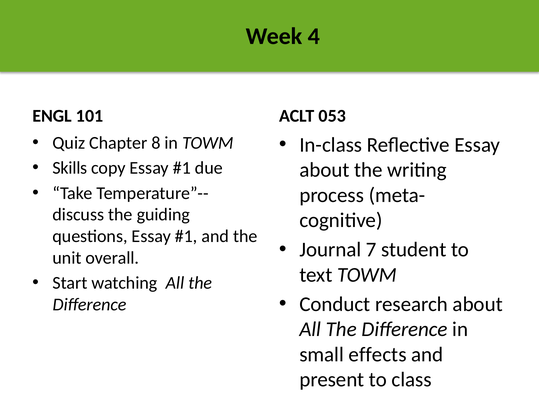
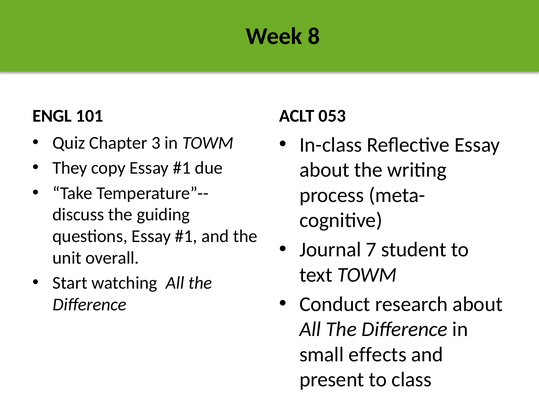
4: 4 -> 8
8: 8 -> 3
Skills: Skills -> They
